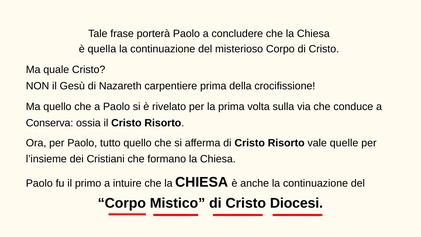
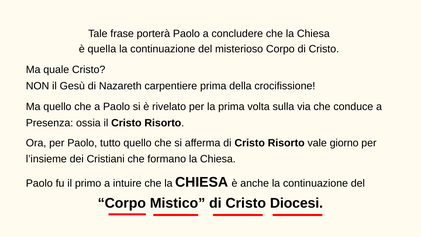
Conserva: Conserva -> Presenza
quelle: quelle -> giorno
